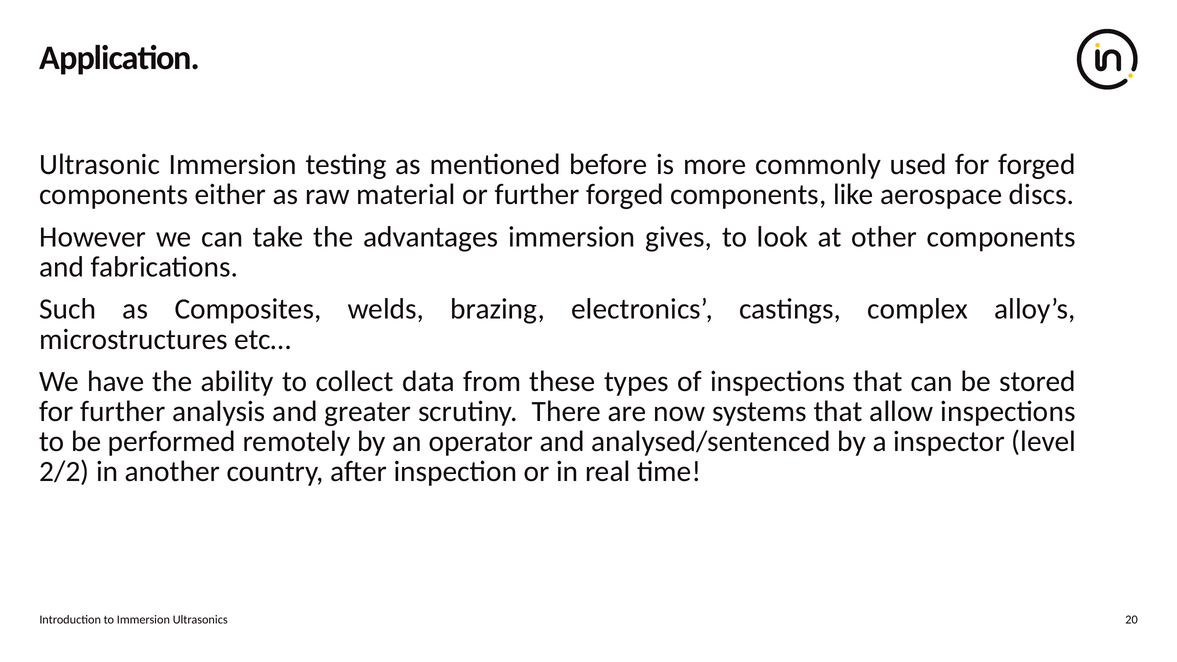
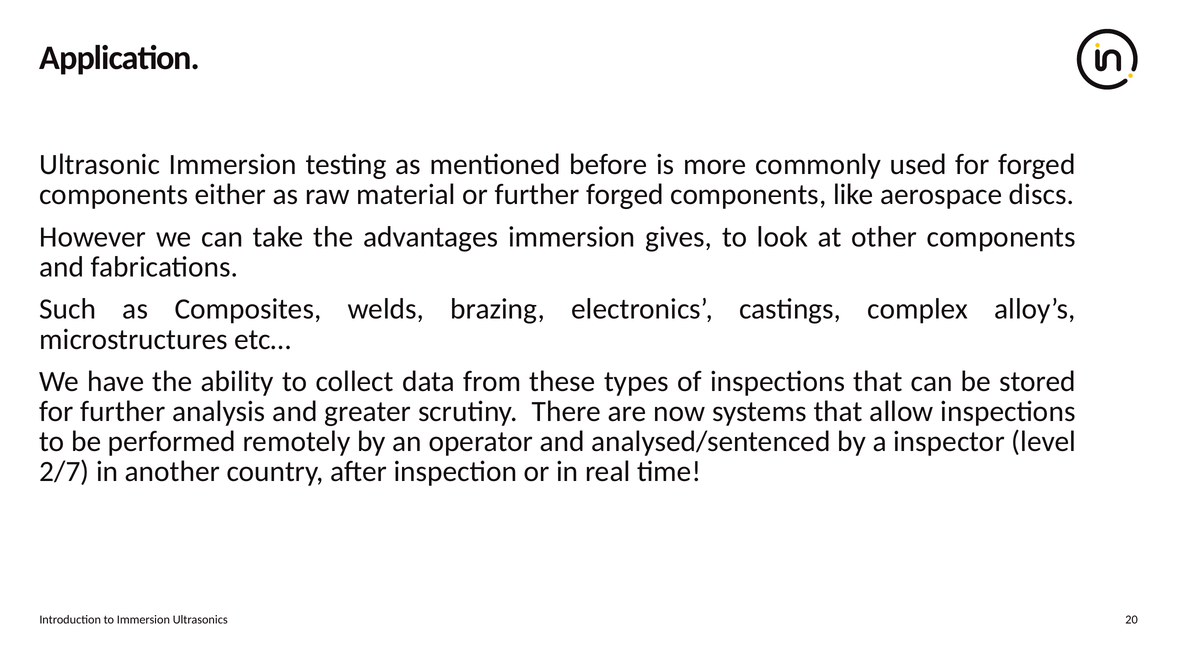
2/2: 2/2 -> 2/7
